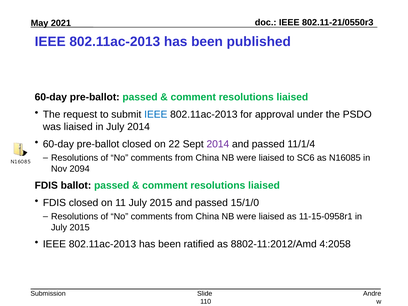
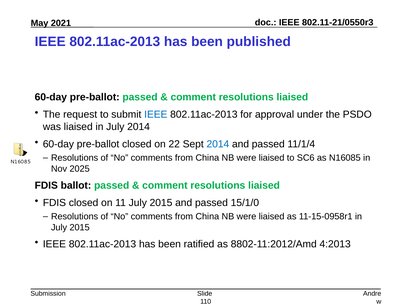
2014 at (218, 144) colour: purple -> blue
2094: 2094 -> 2025
4:2058: 4:2058 -> 4:2013
